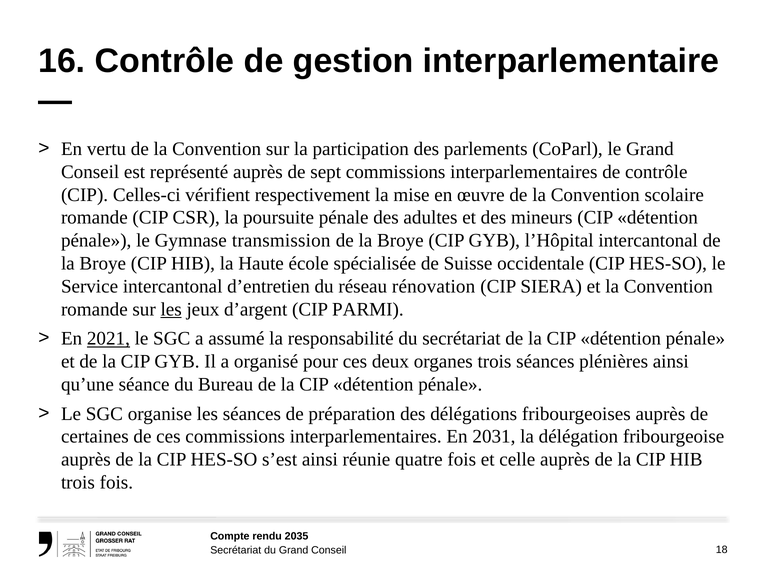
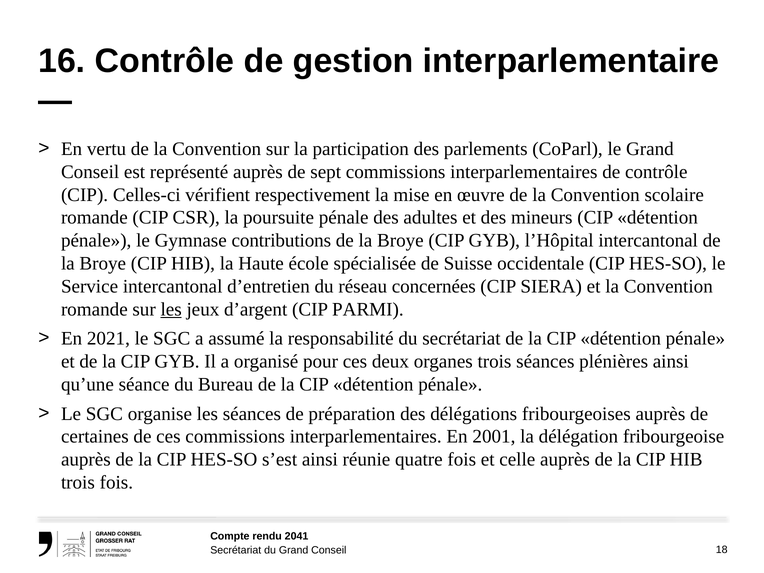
transmission: transmission -> contributions
rénovation: rénovation -> concernées
2021 underline: present -> none
2031: 2031 -> 2001
2035: 2035 -> 2041
